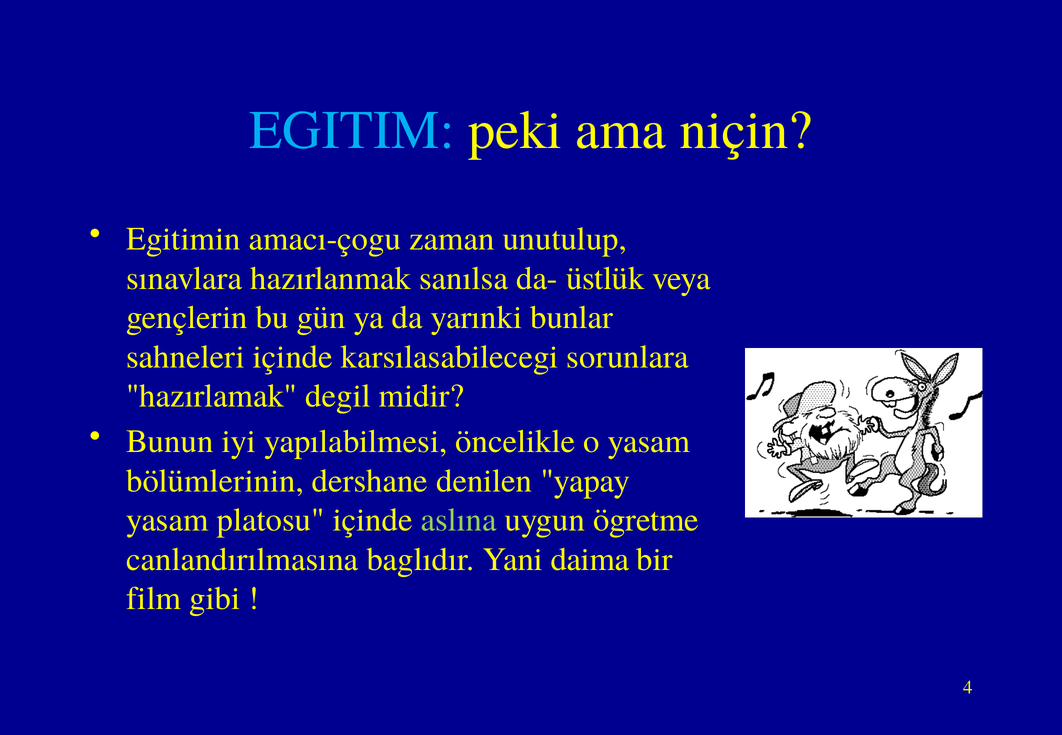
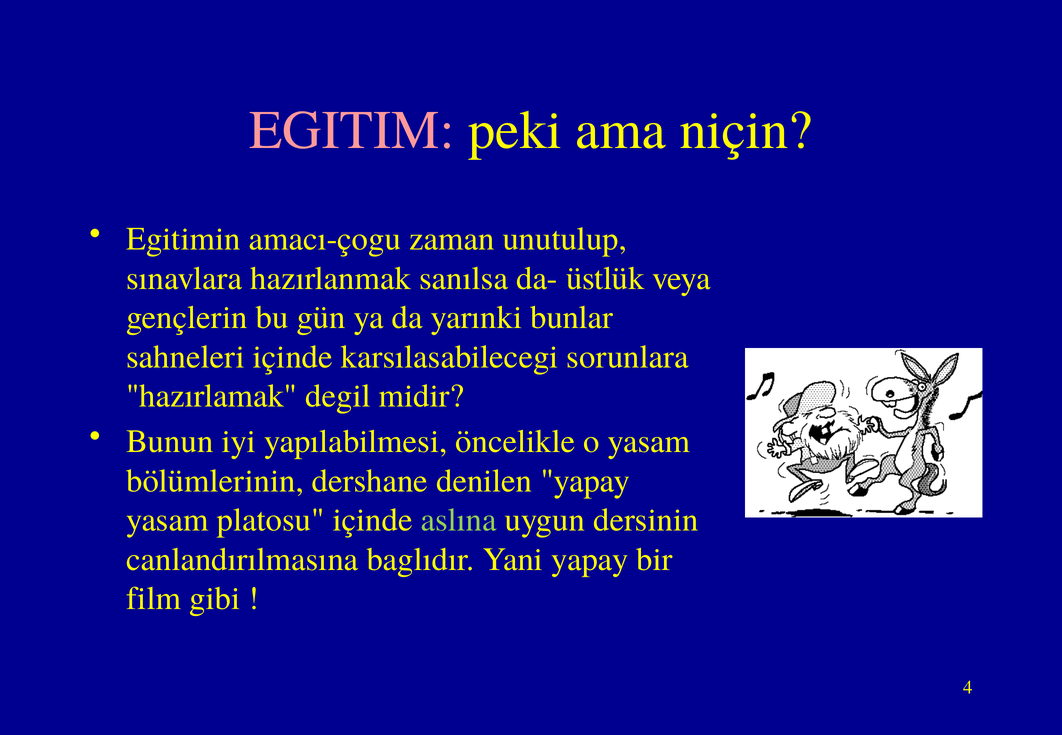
EGITIM colour: light blue -> pink
ögretme: ögretme -> dersinin
Yani daima: daima -> yapay
